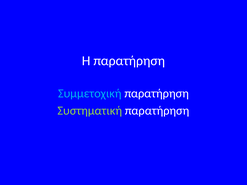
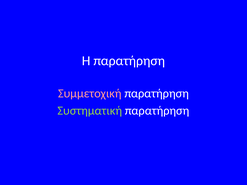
Συμμετοχική colour: light blue -> pink
